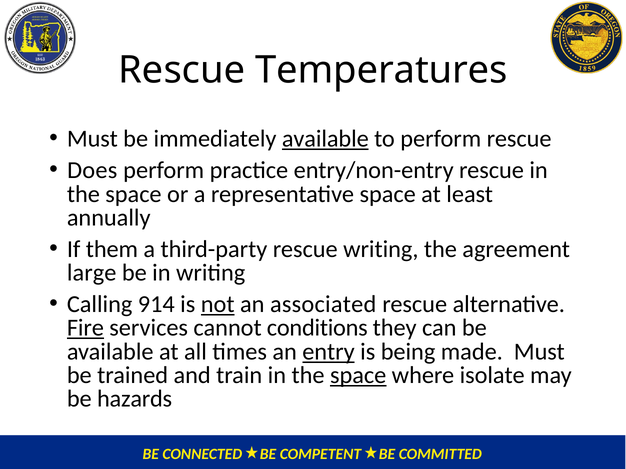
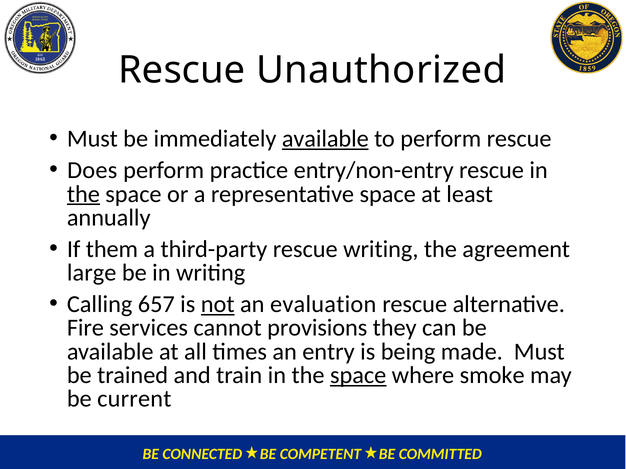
Temperatures: Temperatures -> Unauthorized
the at (83, 194) underline: none -> present
914: 914 -> 657
associated: associated -> evaluation
Fire underline: present -> none
conditions: conditions -> provisions
entry underline: present -> none
isolate: isolate -> smoke
hazards: hazards -> current
